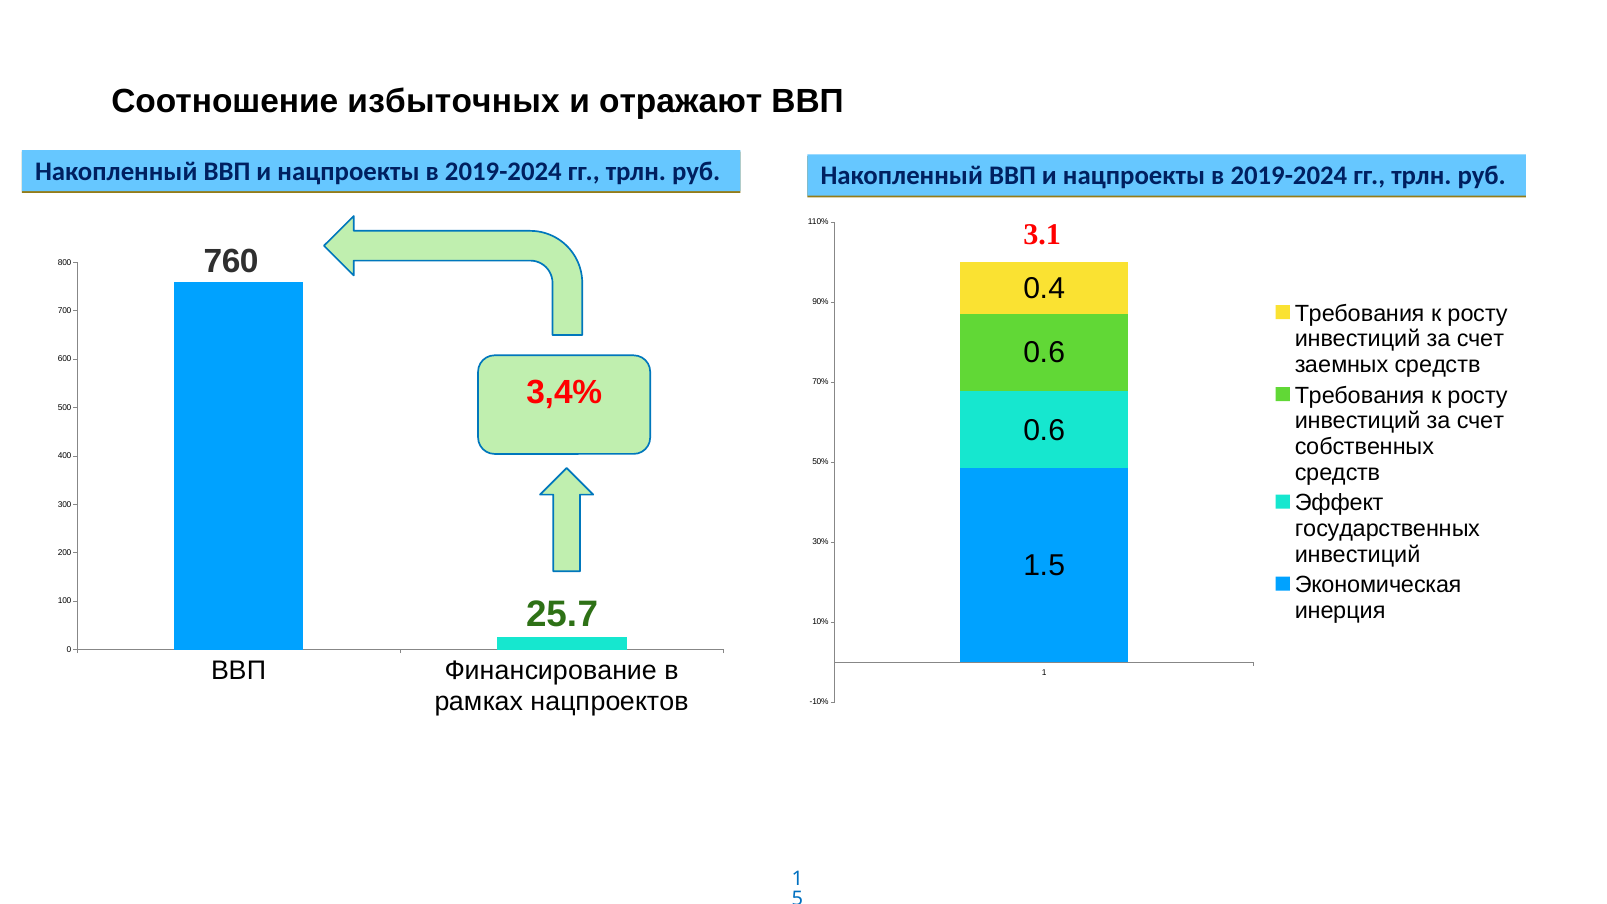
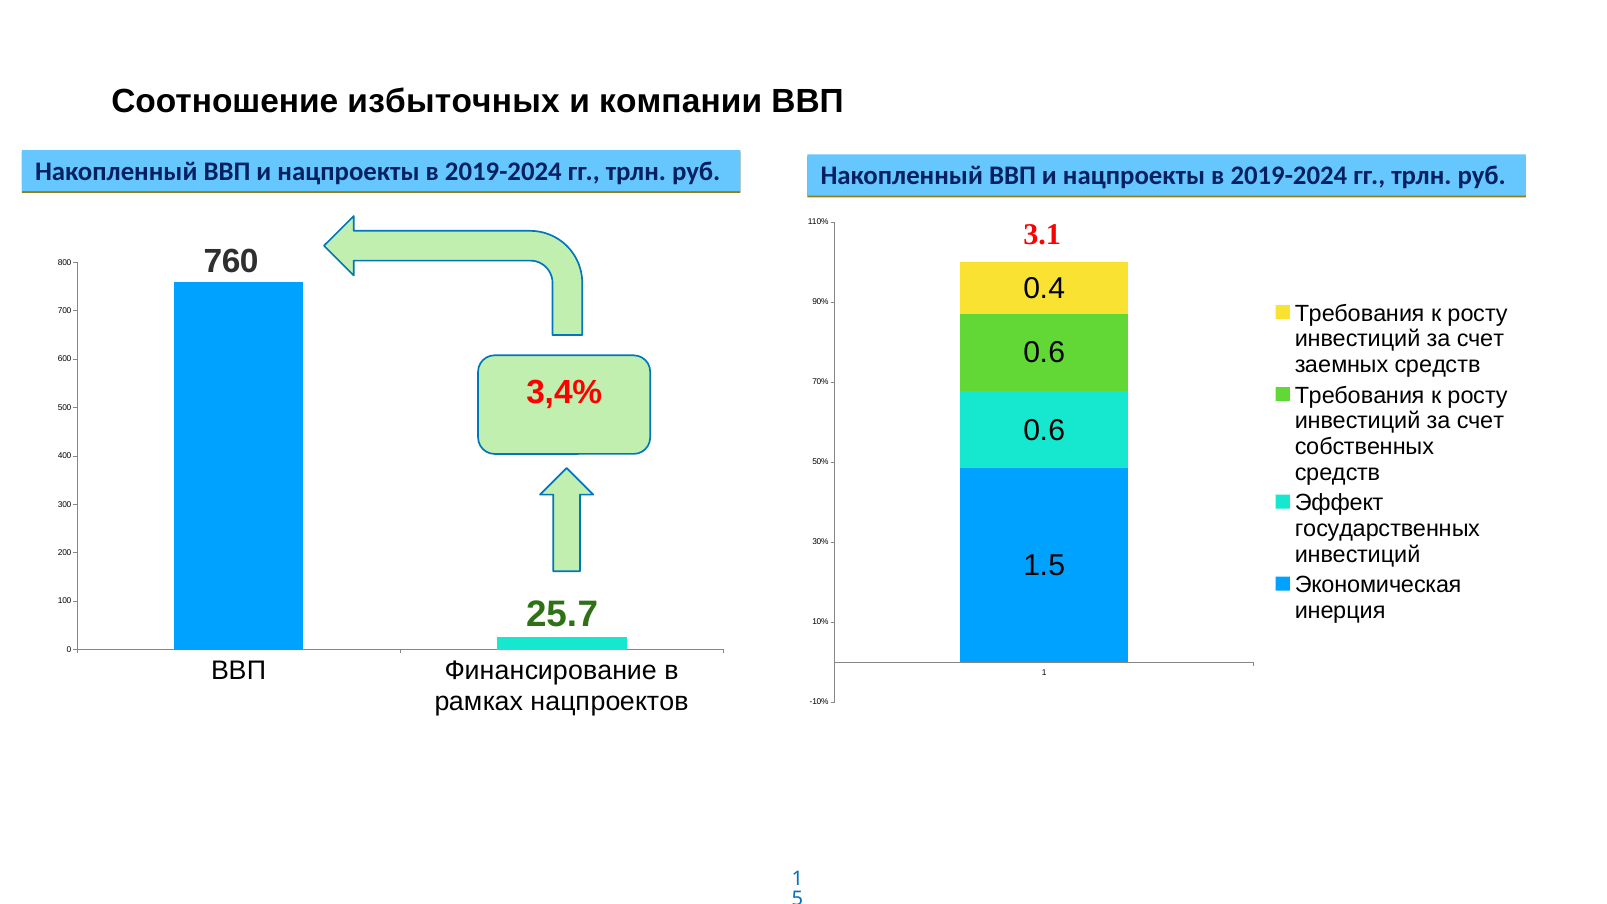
отражают: отражают -> компании
